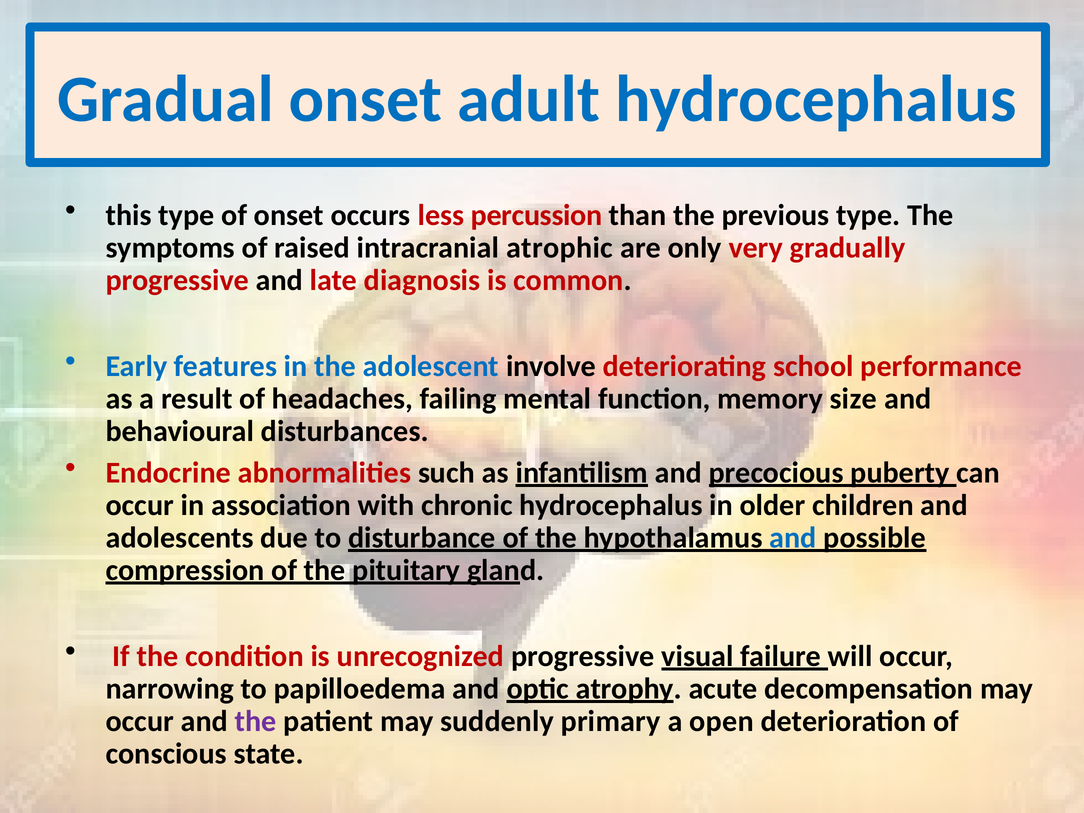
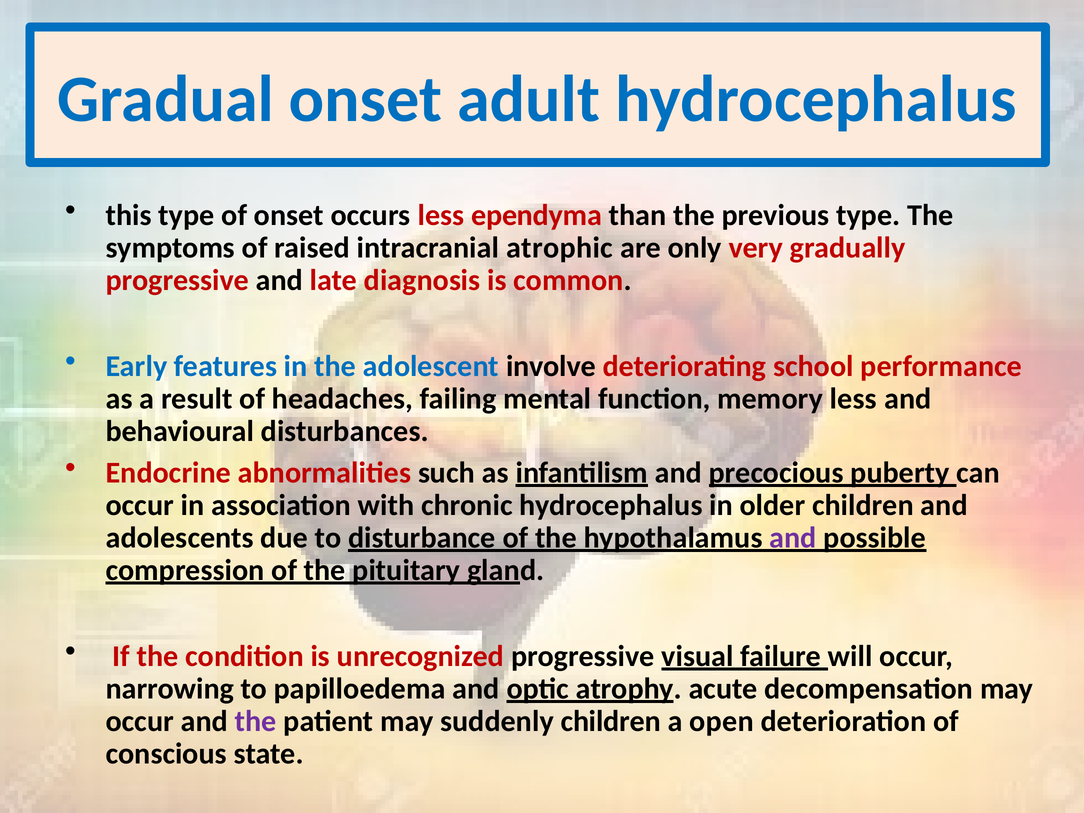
percussion: percussion -> ependyma
memory size: size -> less
and at (793, 538) colour: blue -> purple
suddenly primary: primary -> children
